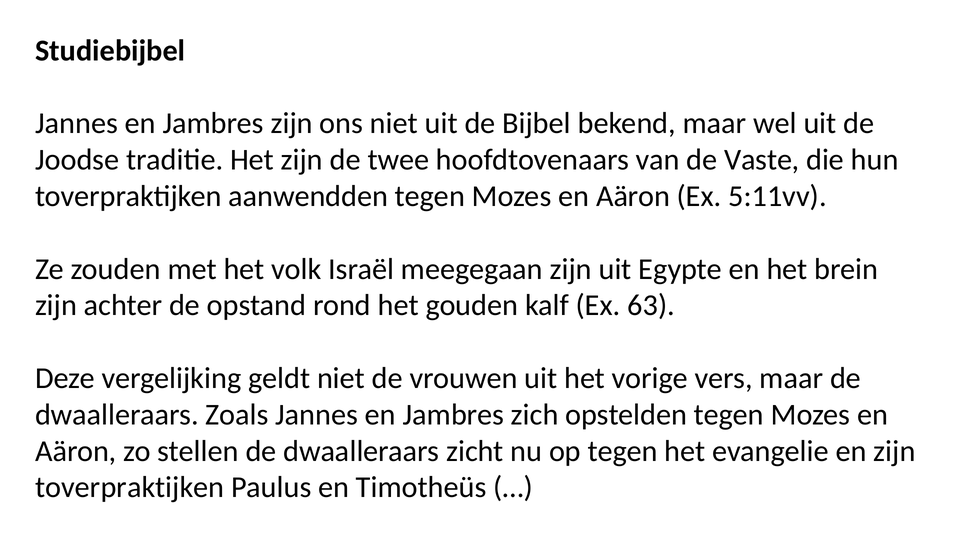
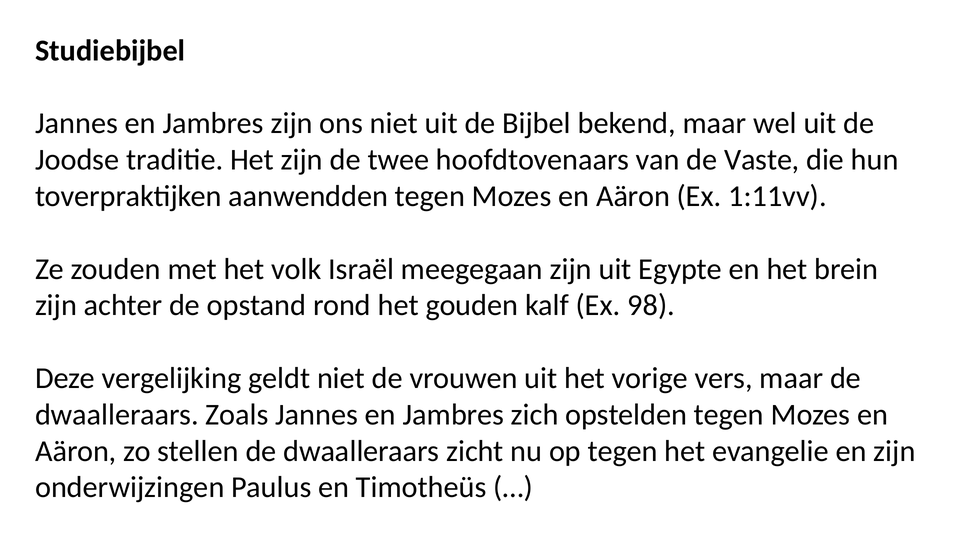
5:11vv: 5:11vv -> 1:11vv
63: 63 -> 98
toverpraktijken at (130, 487): toverpraktijken -> onderwijzingen
